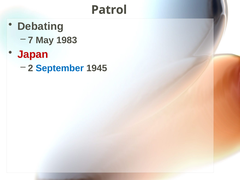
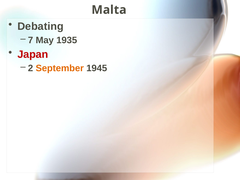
Patrol: Patrol -> Malta
1983: 1983 -> 1935
September colour: blue -> orange
